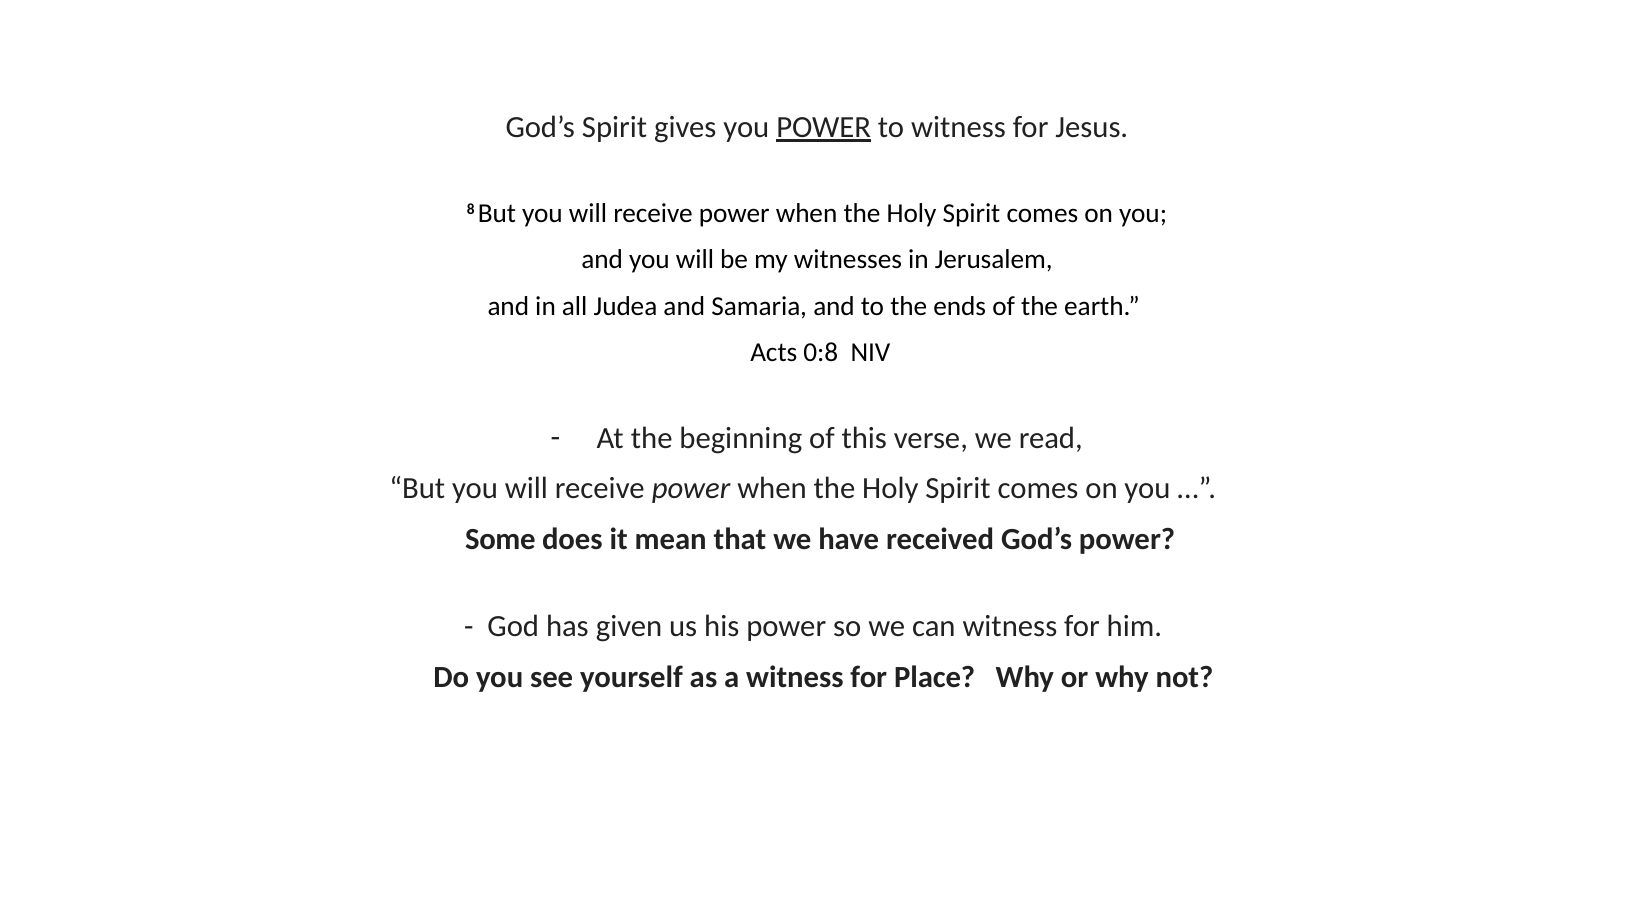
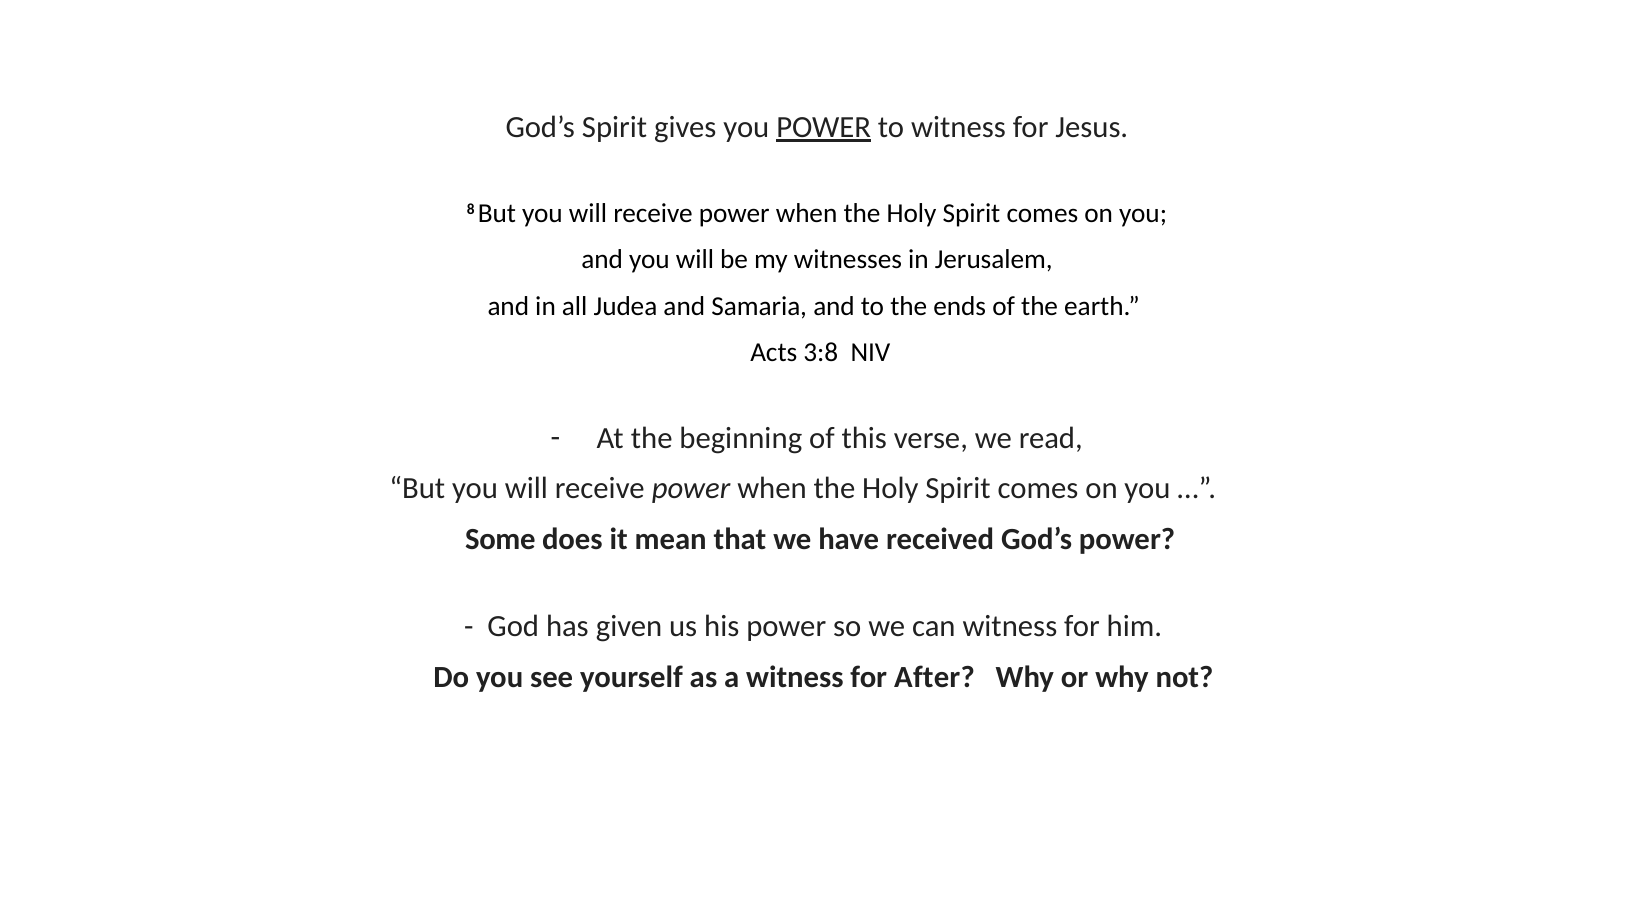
0:8: 0:8 -> 3:8
Place: Place -> After
